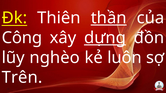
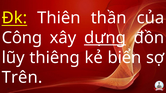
thần underline: present -> none
nghèo: nghèo -> thiêng
luôn: luôn -> biển
